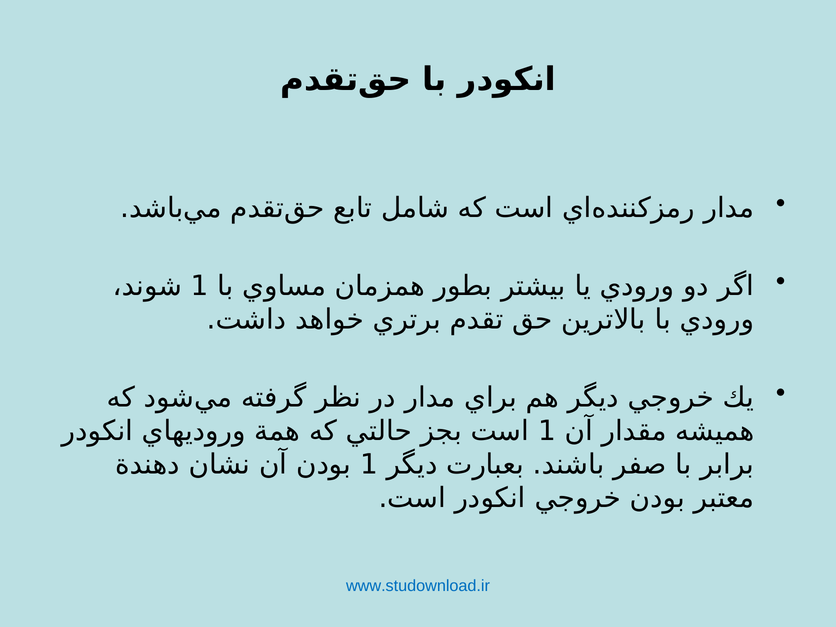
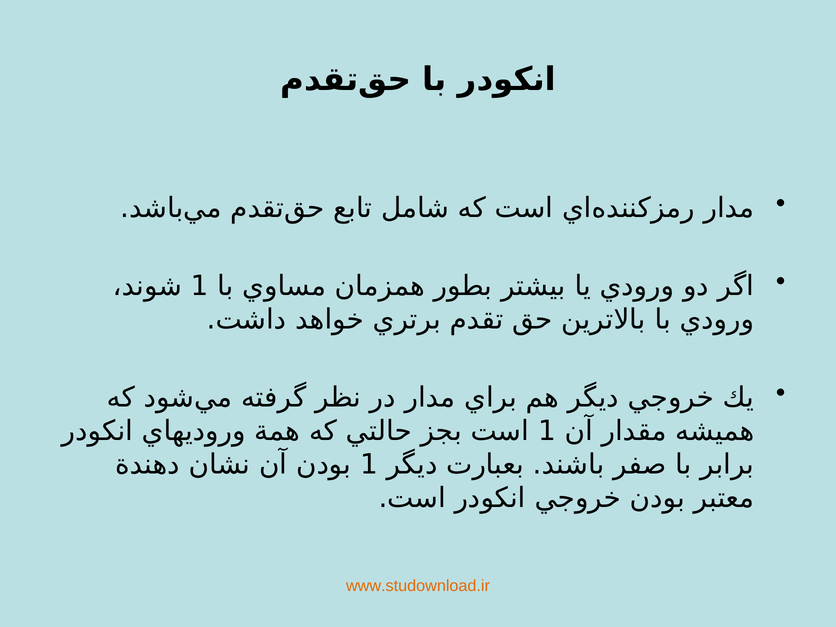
www.studownload.ir colour: blue -> orange
